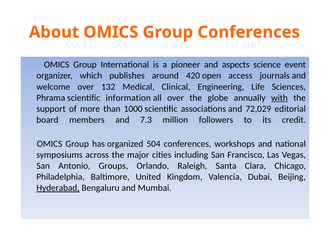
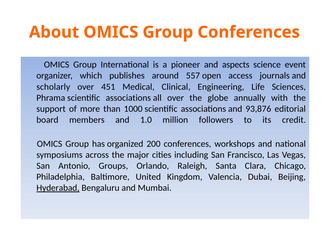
420: 420 -> 557
welcome: welcome -> scholarly
132: 132 -> 451
Phrama scientific information: information -> associations
with underline: present -> none
72,029: 72,029 -> 93,876
7.3: 7.3 -> 1.0
504: 504 -> 200
